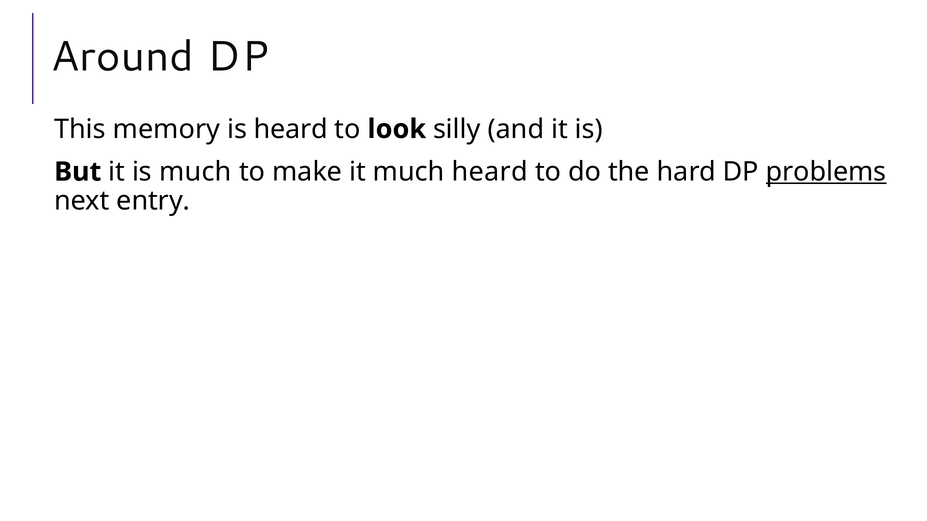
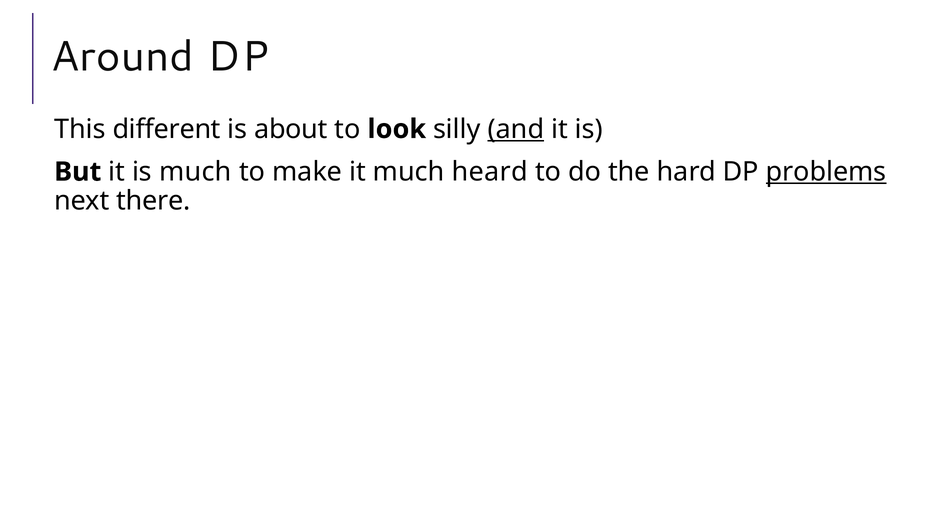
memory: memory -> different
is heard: heard -> about
and underline: none -> present
entry: entry -> there
